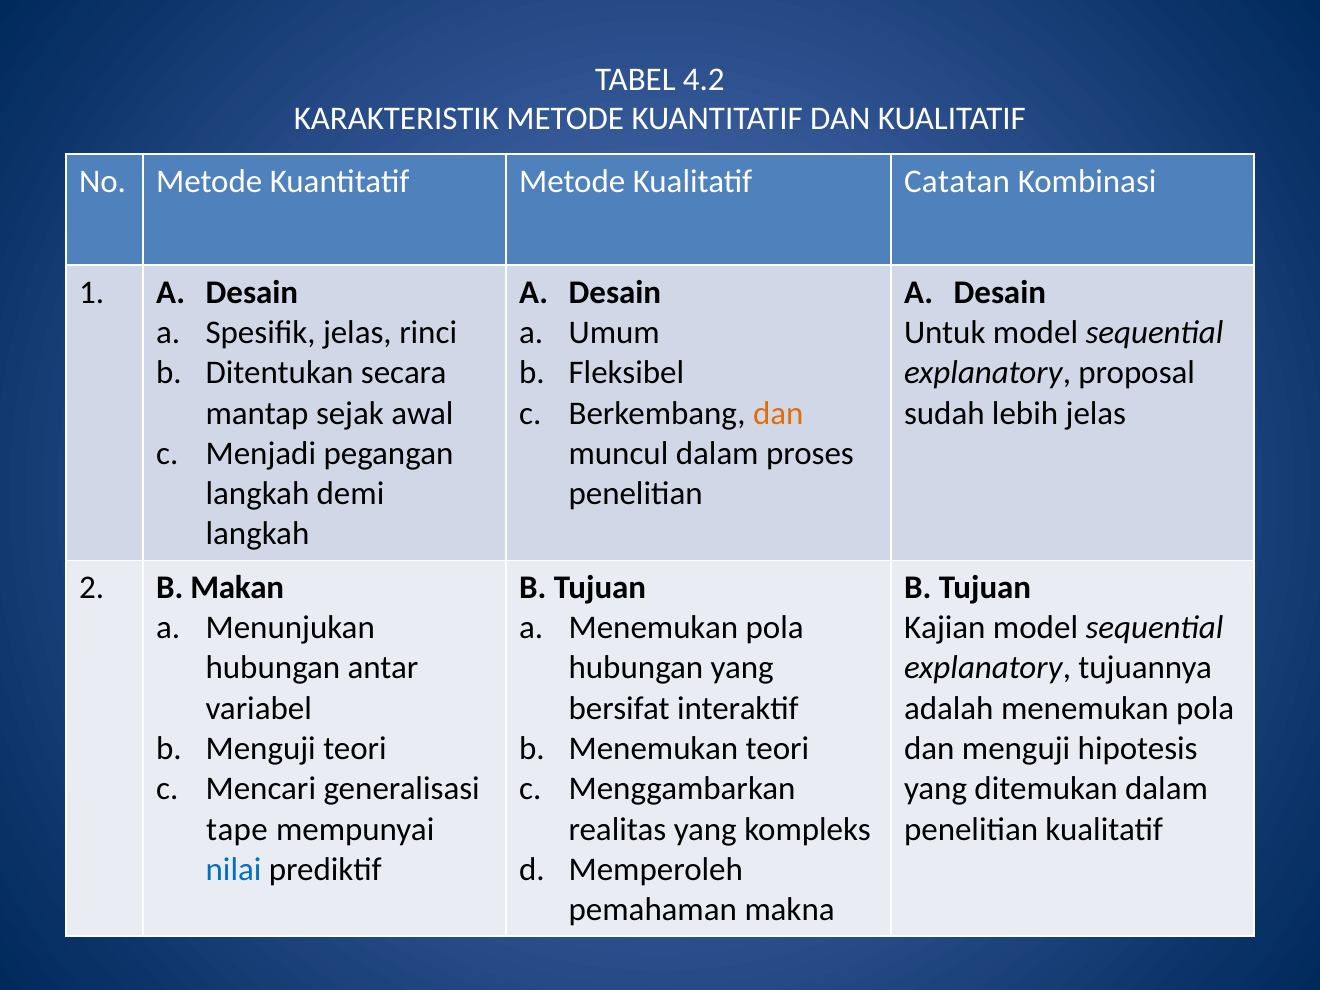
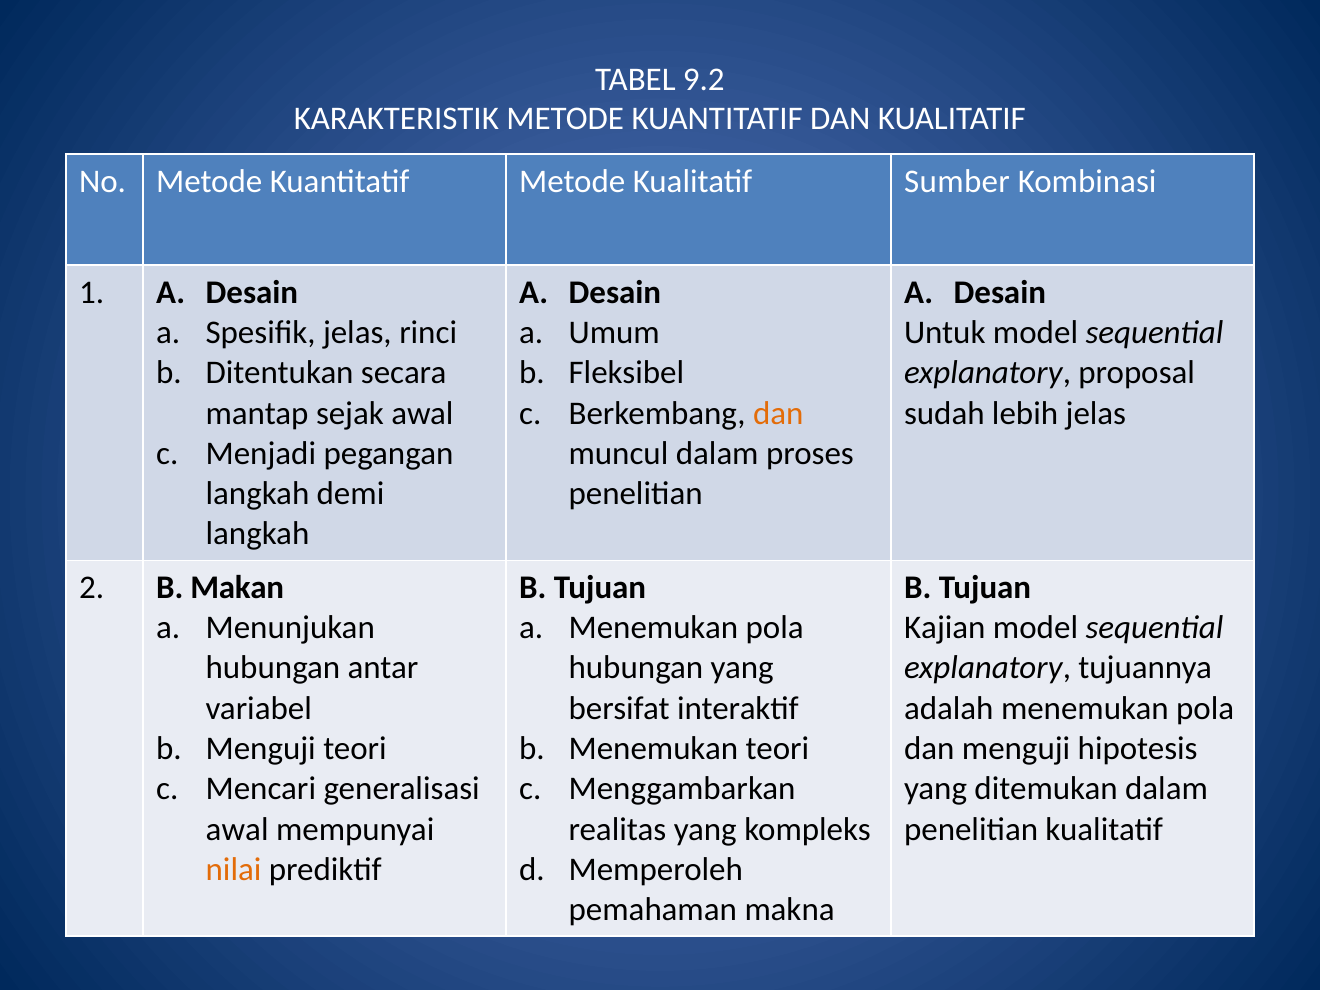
4.2: 4.2 -> 9.2
Catatan: Catatan -> Sumber
tape at (237, 829): tape -> awal
nilai colour: blue -> orange
